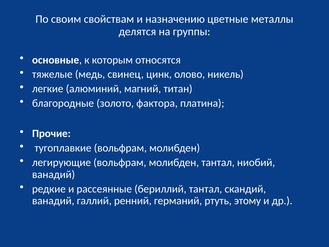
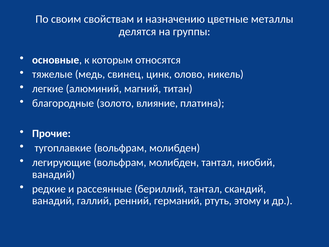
фактора: фактора -> влияние
